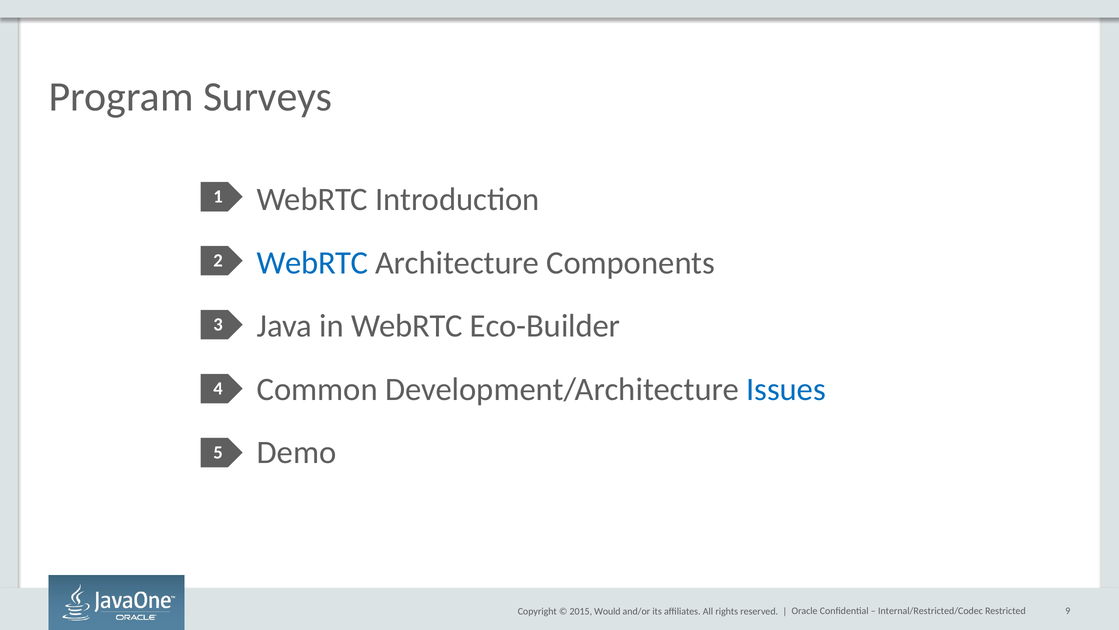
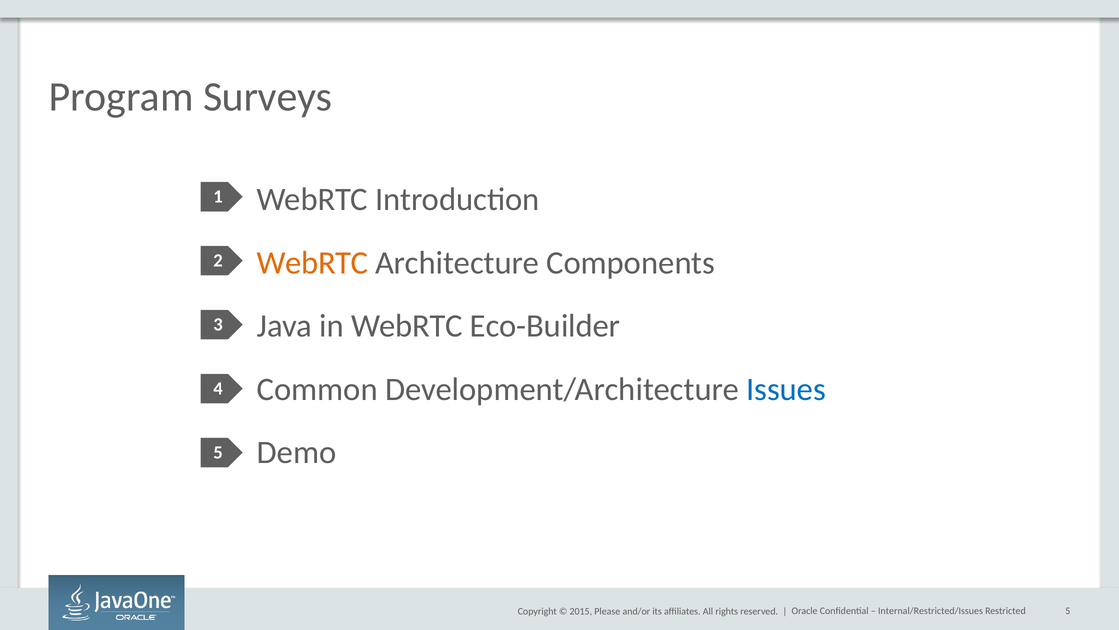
WebRTC at (313, 263) colour: blue -> orange
Would: Would -> Please
Internal/Restricted/Codec: Internal/Restricted/Codec -> Internal/Restricted/Issues
Restricted 9: 9 -> 5
